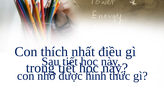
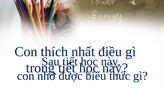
hình: hình -> biểu
